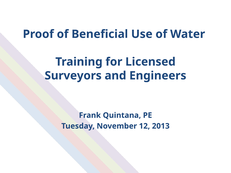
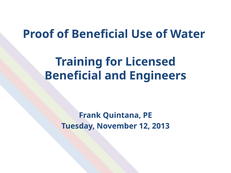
Surveyors at (73, 76): Surveyors -> Beneficial
